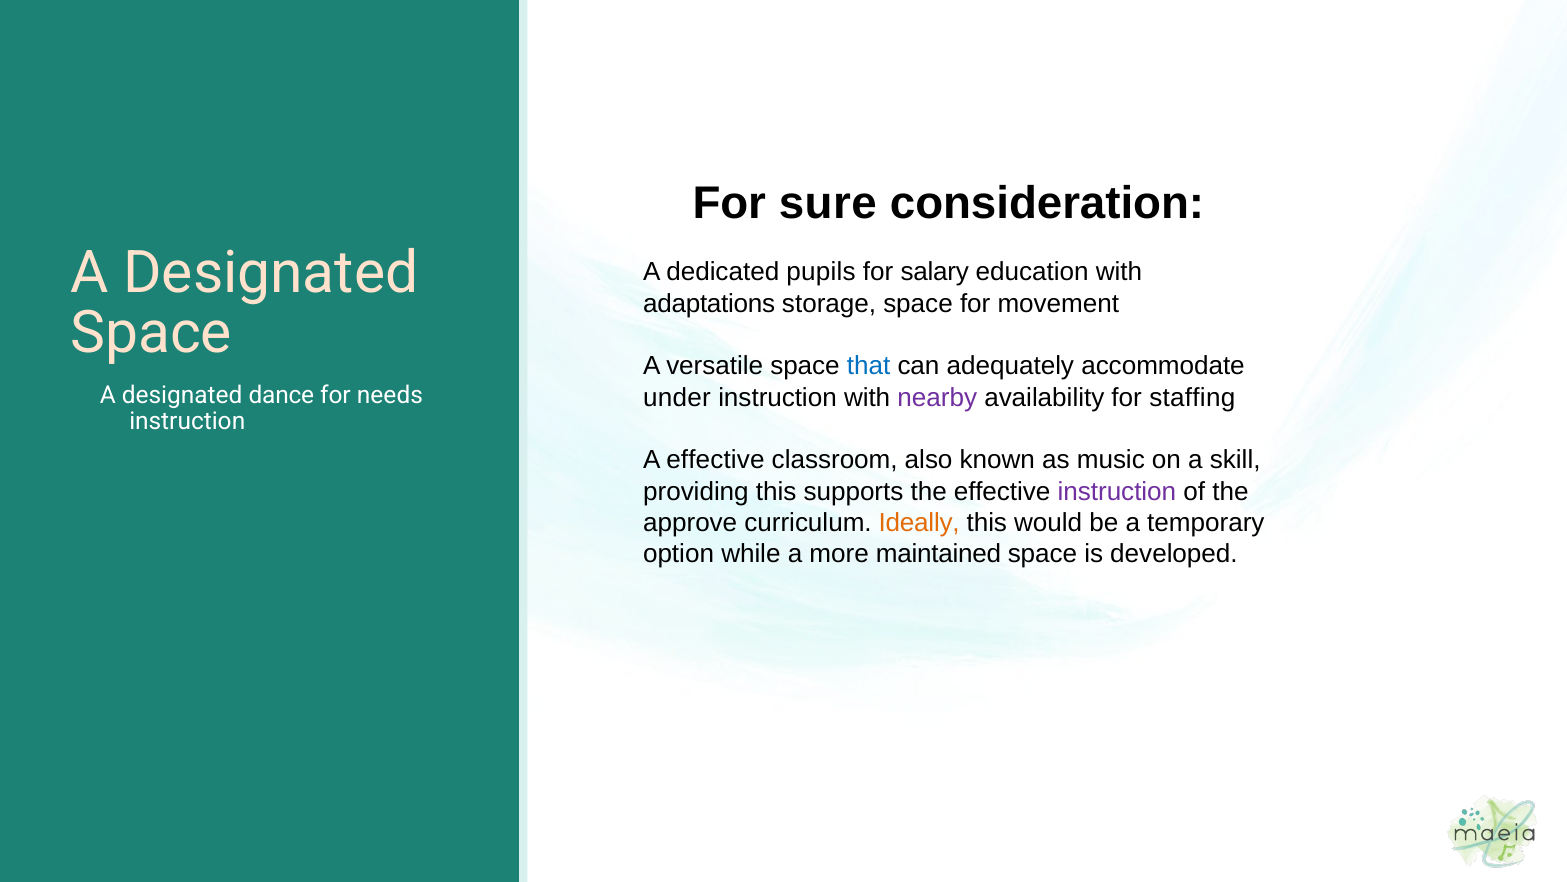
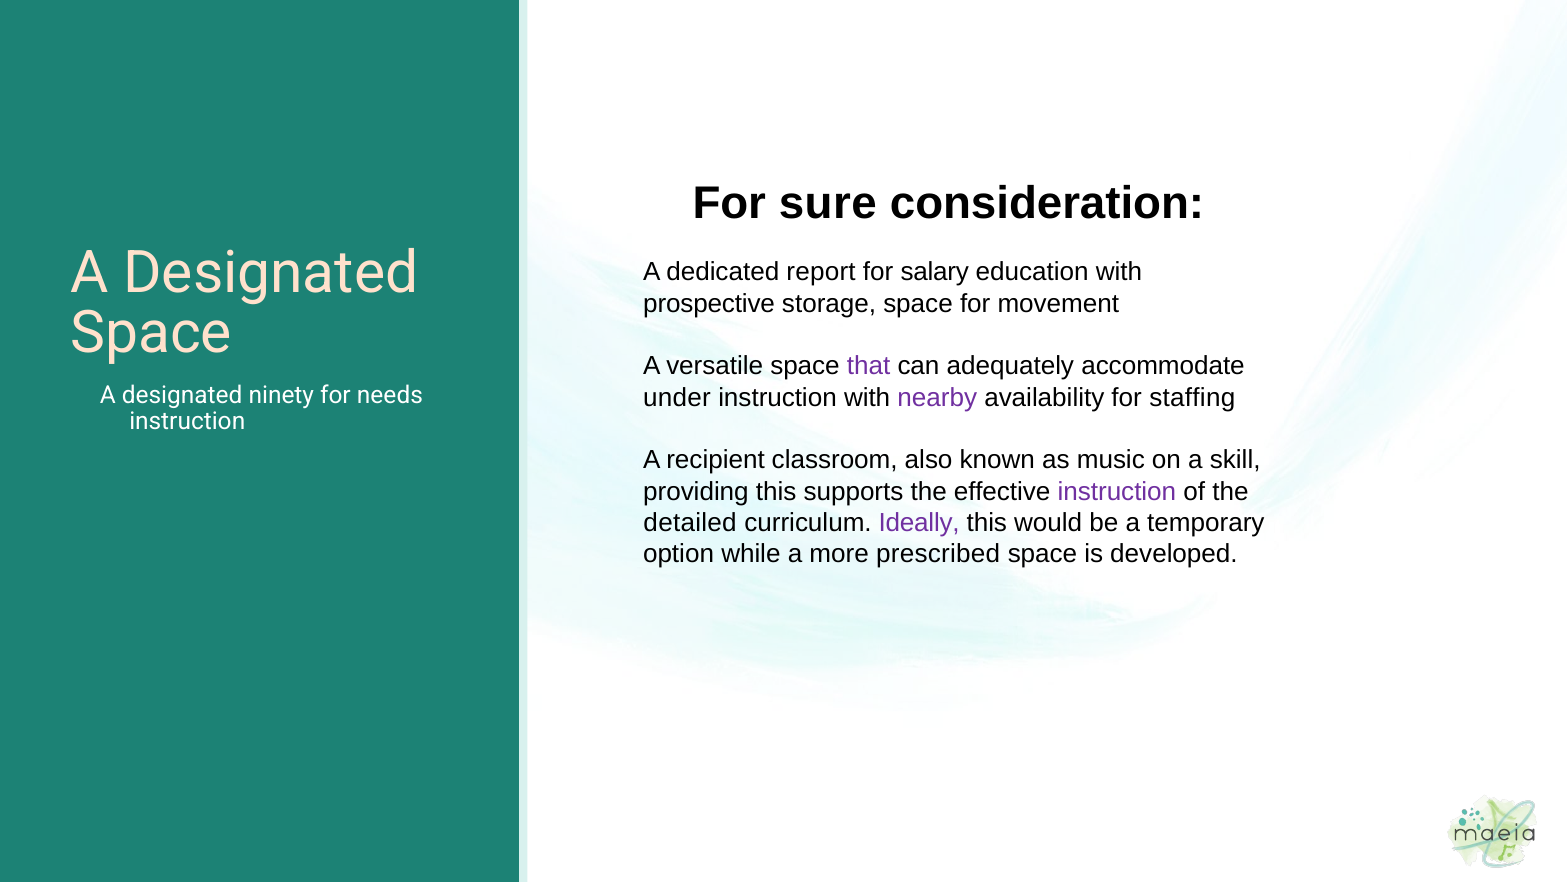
pupils: pupils -> report
adaptations: adaptations -> prospective
that colour: blue -> purple
dance: dance -> ninety
A effective: effective -> recipient
approve: approve -> detailed
Ideally colour: orange -> purple
maintained: maintained -> prescribed
